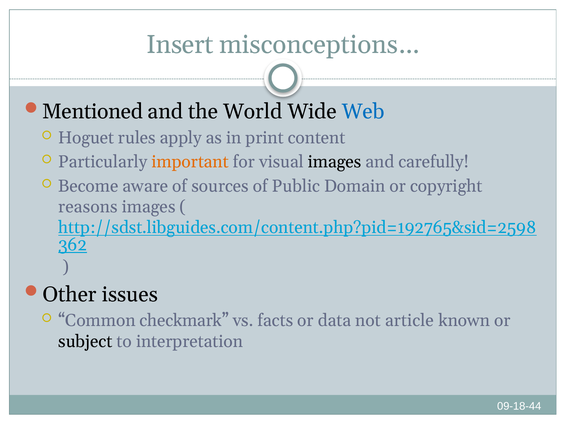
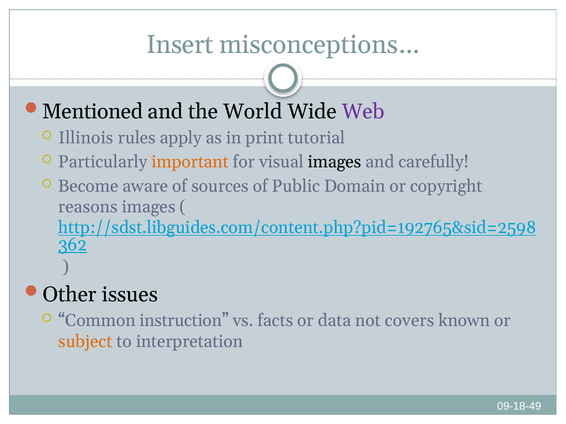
Web colour: blue -> purple
Hoguet: Hoguet -> Illinois
content: content -> tutorial
checkmark: checkmark -> instruction
article: article -> covers
subject colour: black -> orange
09-18-44: 09-18-44 -> 09-18-49
